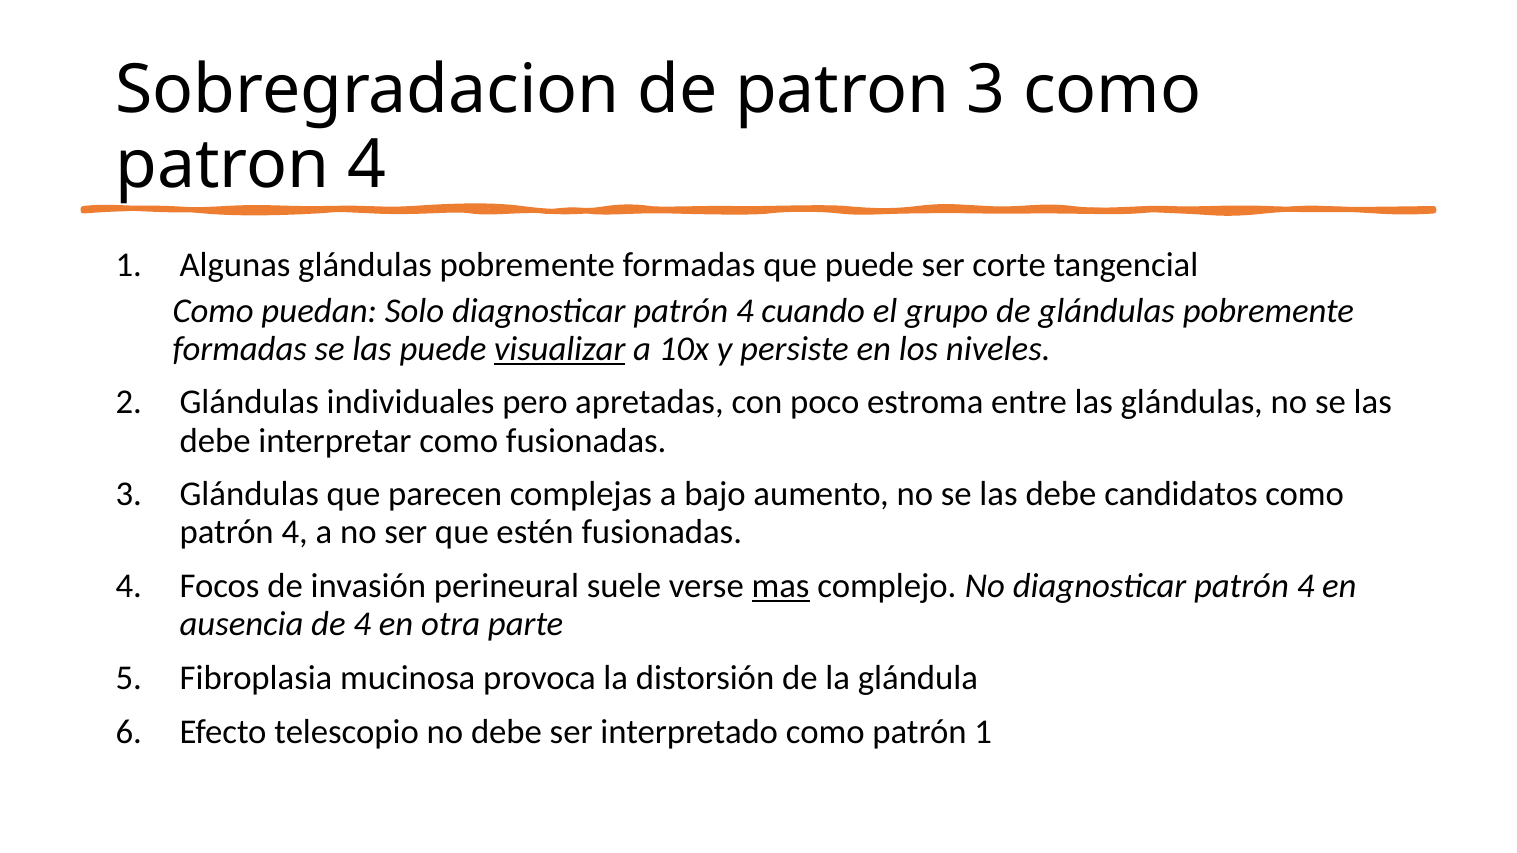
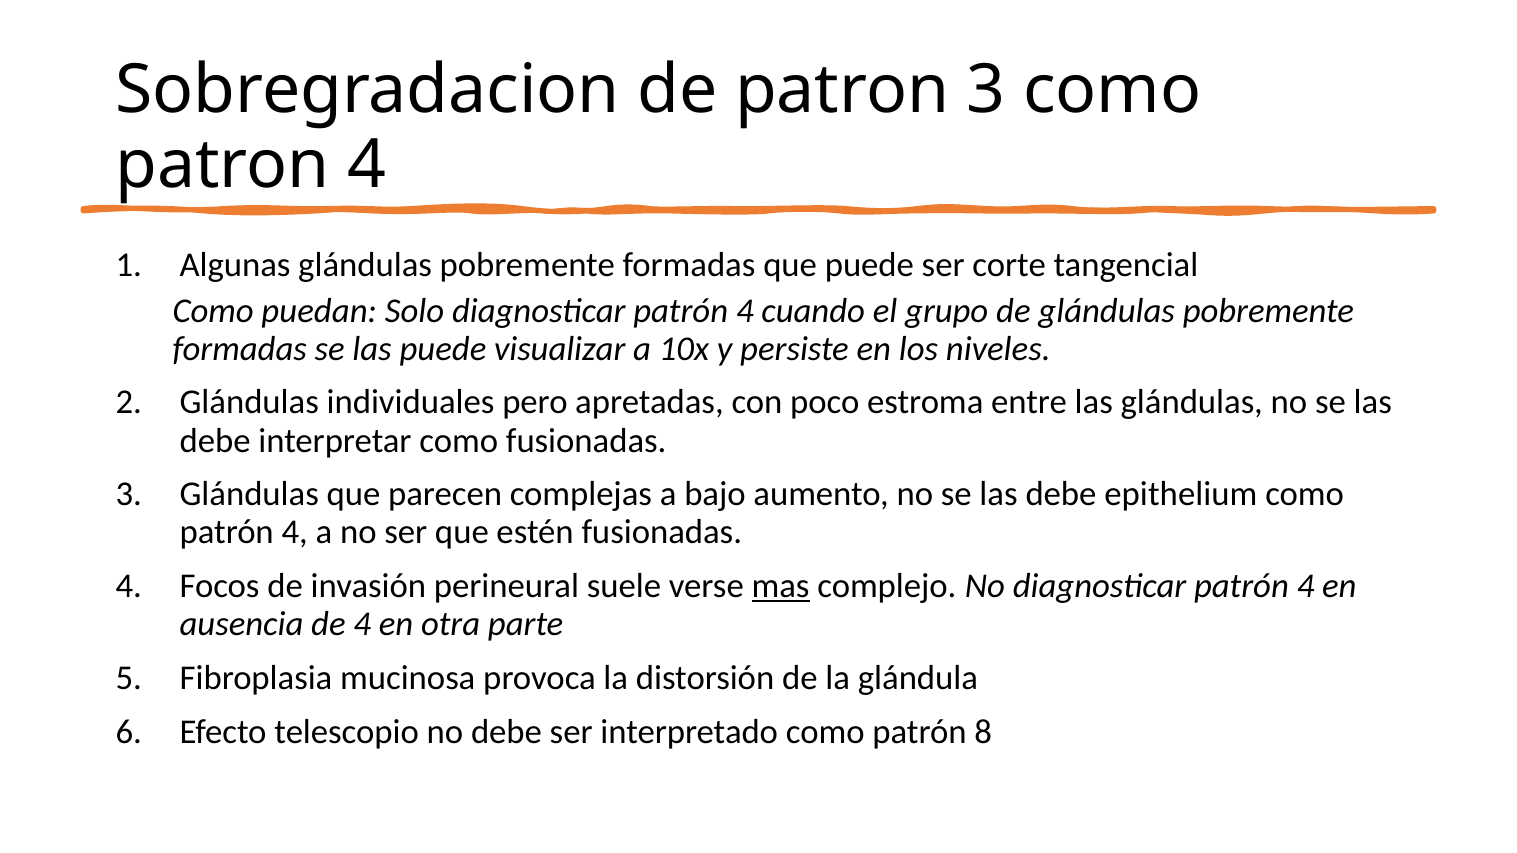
visualizar underline: present -> none
candidatos: candidatos -> epithelium
patrón 1: 1 -> 8
